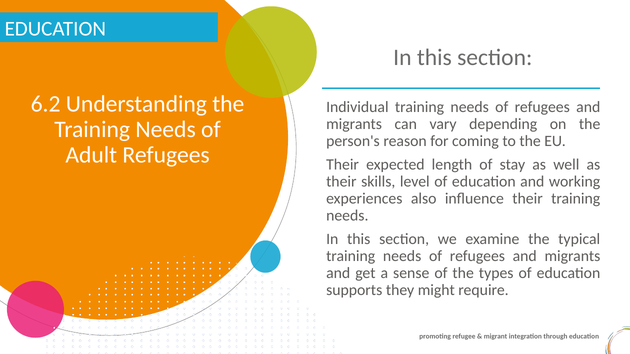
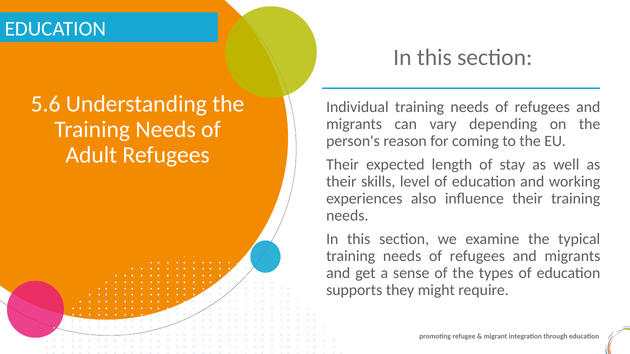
6.2: 6.2 -> 5.6
